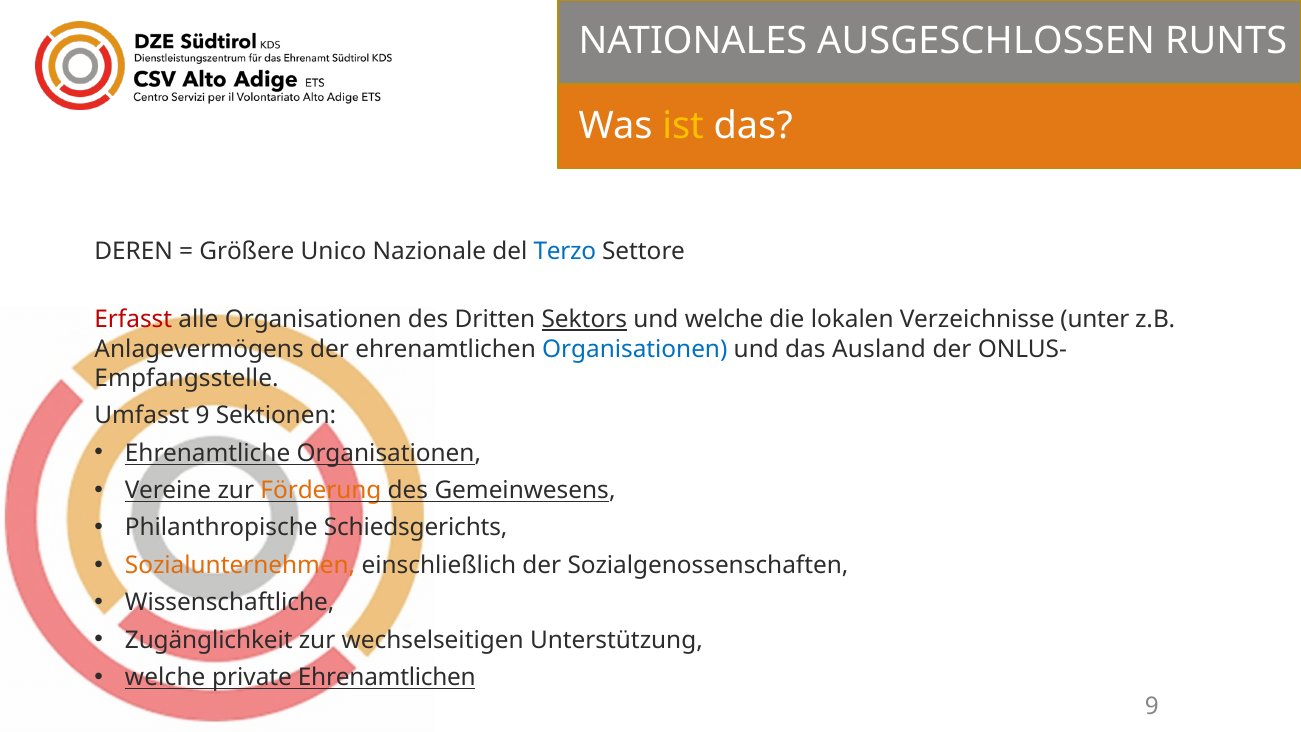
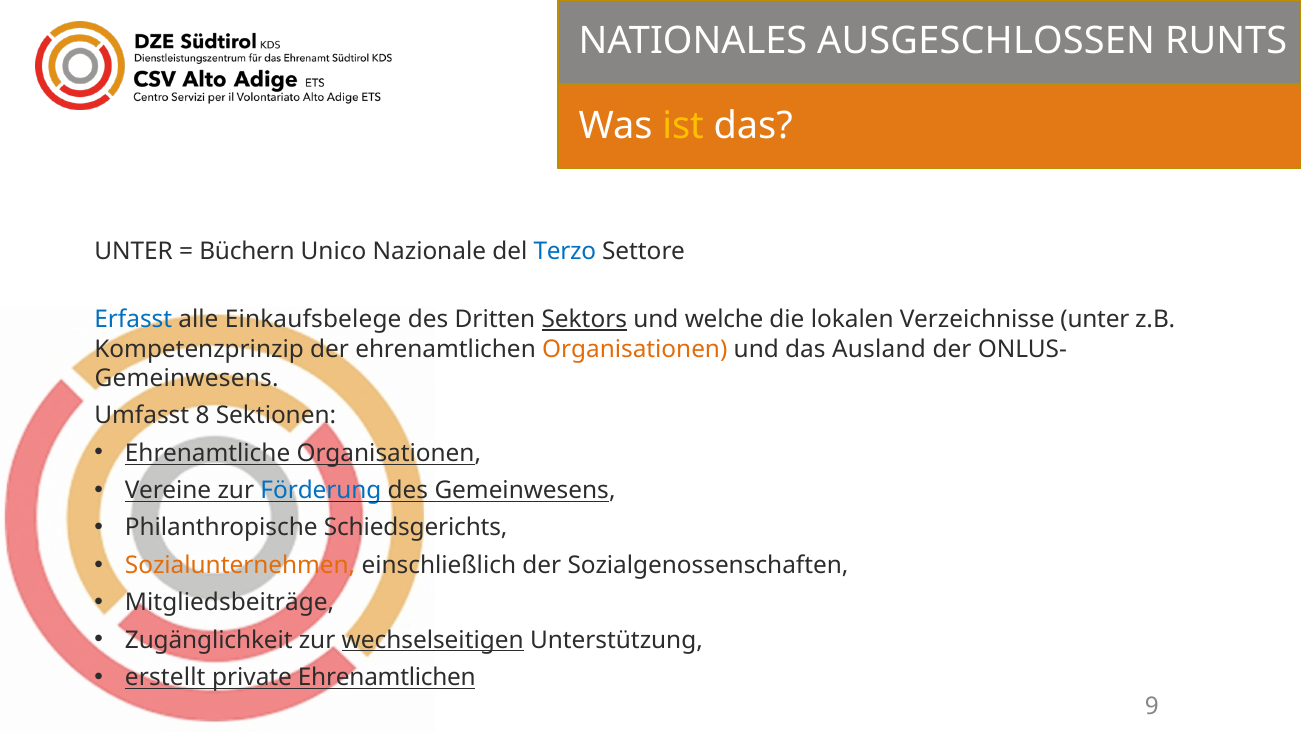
DEREN at (134, 251): DEREN -> UNTER
Größere: Größere -> Büchern
Erfasst colour: red -> blue
alle Organisationen: Organisationen -> Einkaufsbelege
Anlagevermögens: Anlagevermögens -> Kompetenzprinzip
Organisationen at (635, 349) colour: blue -> orange
Empfangsstelle at (187, 378): Empfangsstelle -> Gemeinwesens
Umfasst 9: 9 -> 8
Förderung colour: orange -> blue
Wissenschaftliche: Wissenschaftliche -> Mitgliedsbeiträge
wechselseitigen underline: none -> present
welche at (165, 677): welche -> erstellt
